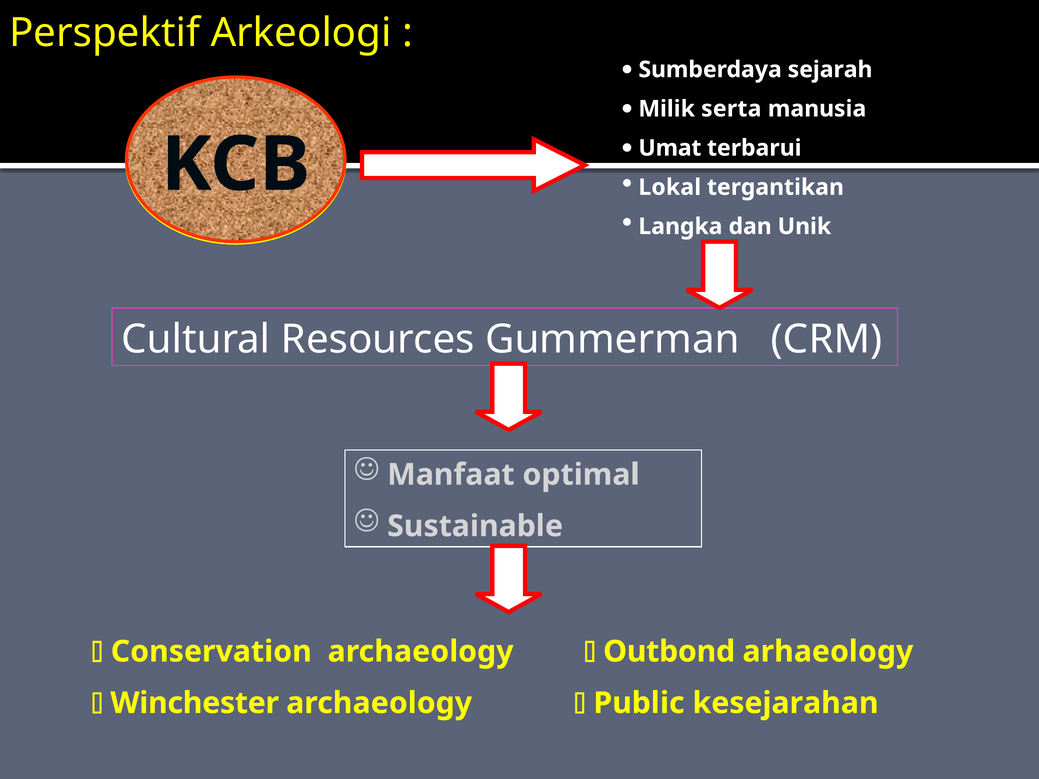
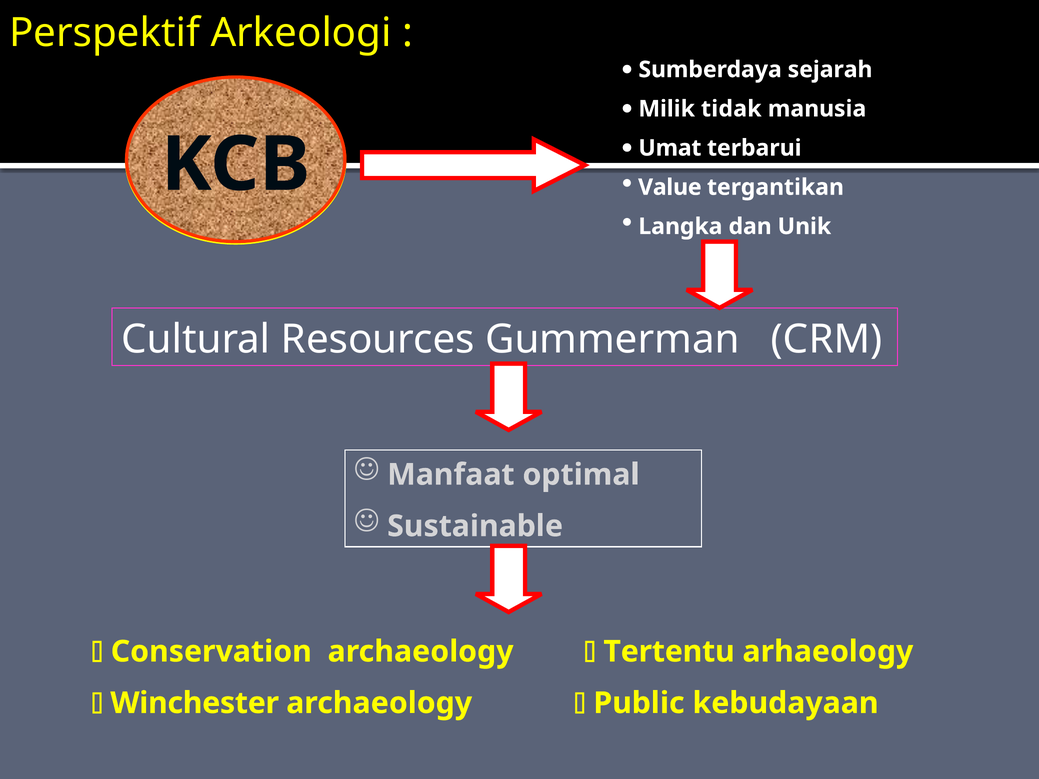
serta: serta -> tidak
Lokal: Lokal -> Value
Outbond: Outbond -> Tertentu
kesejarahan: kesejarahan -> kebudayaan
